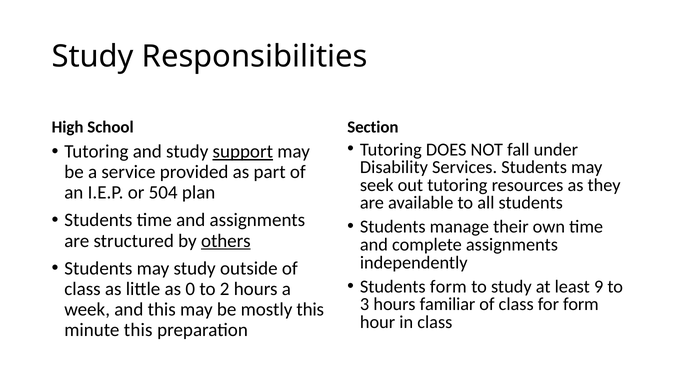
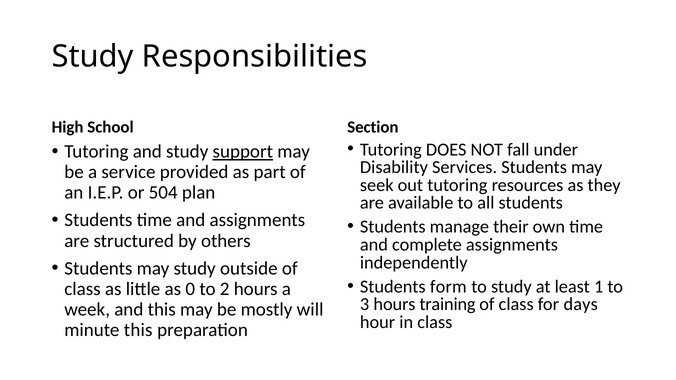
others underline: present -> none
9: 9 -> 1
familiar: familiar -> training
for form: form -> days
mostly this: this -> will
